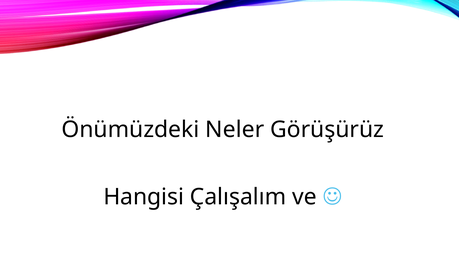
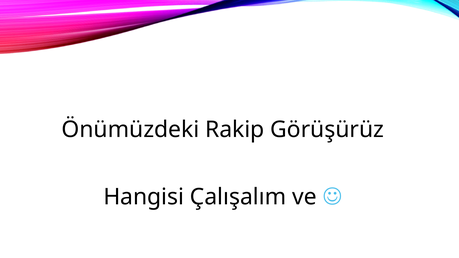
Neler: Neler -> Rakip
